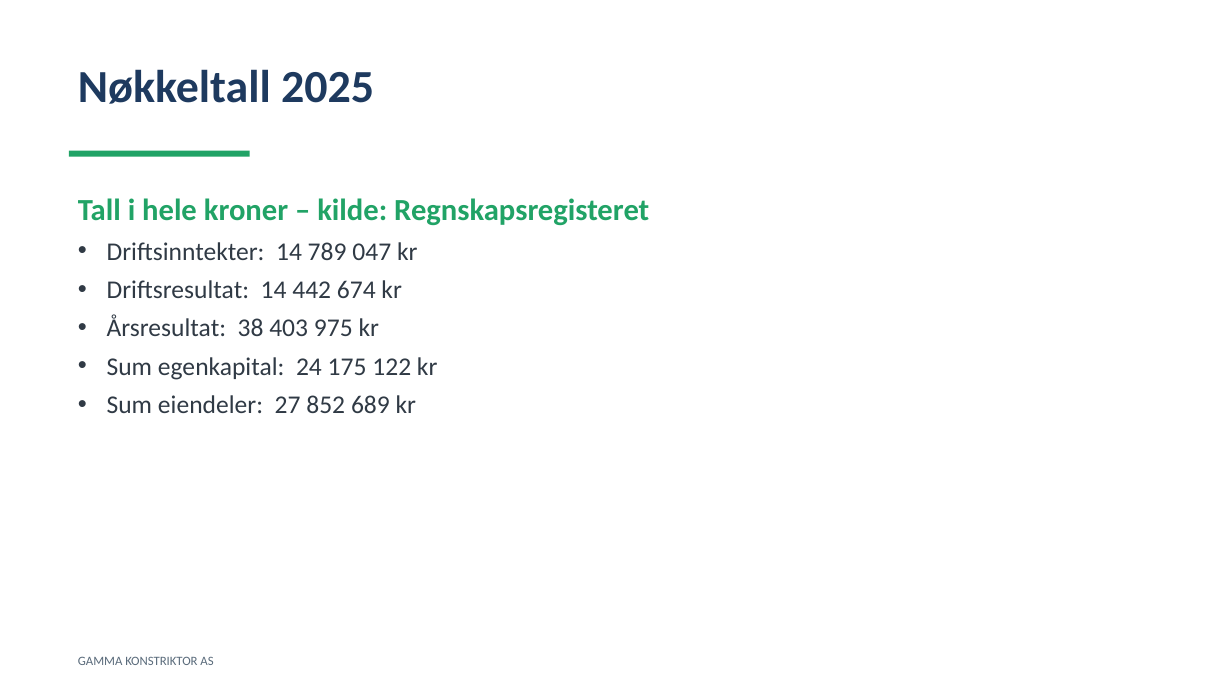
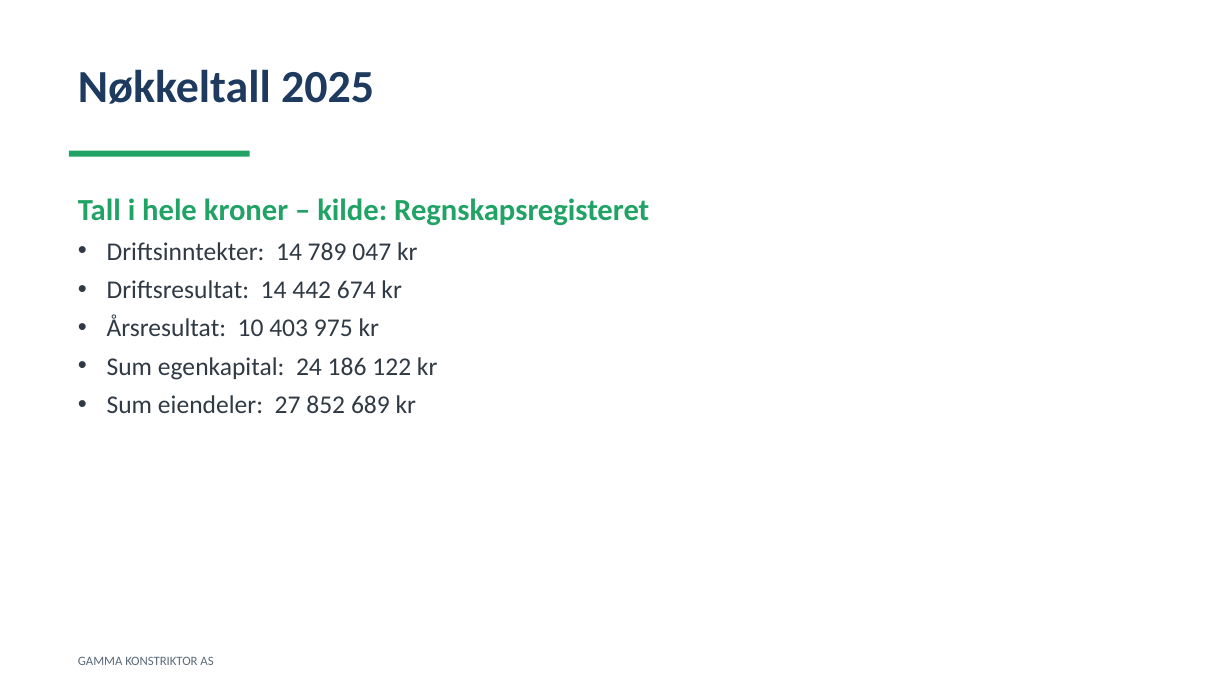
38: 38 -> 10
175: 175 -> 186
